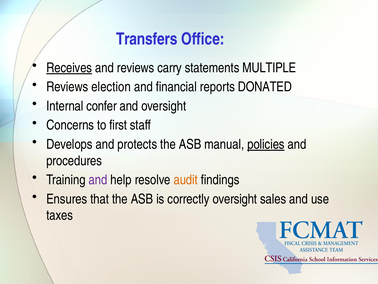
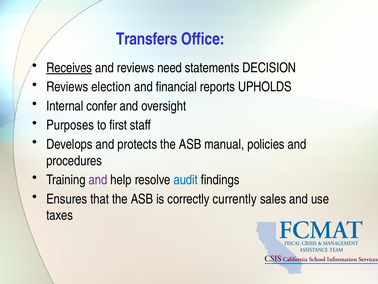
carry: carry -> need
MULTIPLE: MULTIPLE -> DECISION
DONATED: DONATED -> UPHOLDS
Concerns: Concerns -> Purposes
policies underline: present -> none
audit colour: orange -> blue
correctly oversight: oversight -> currently
